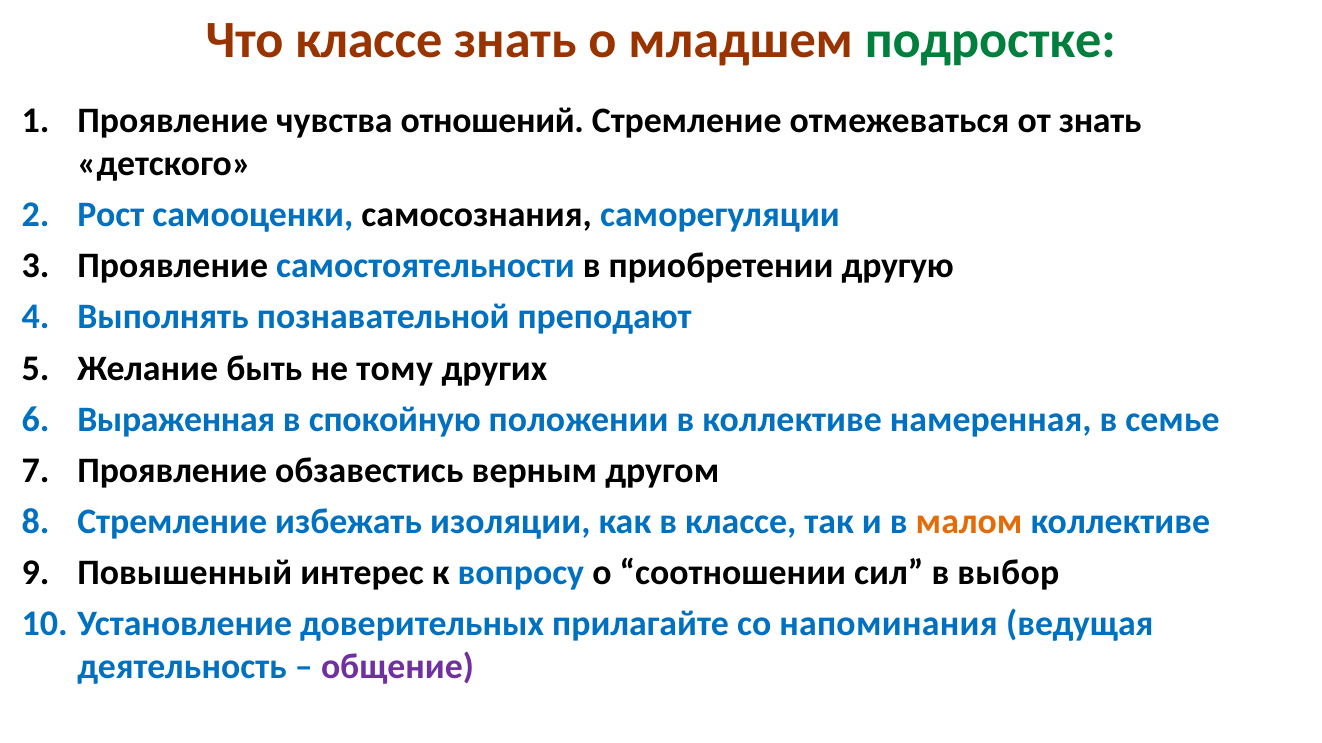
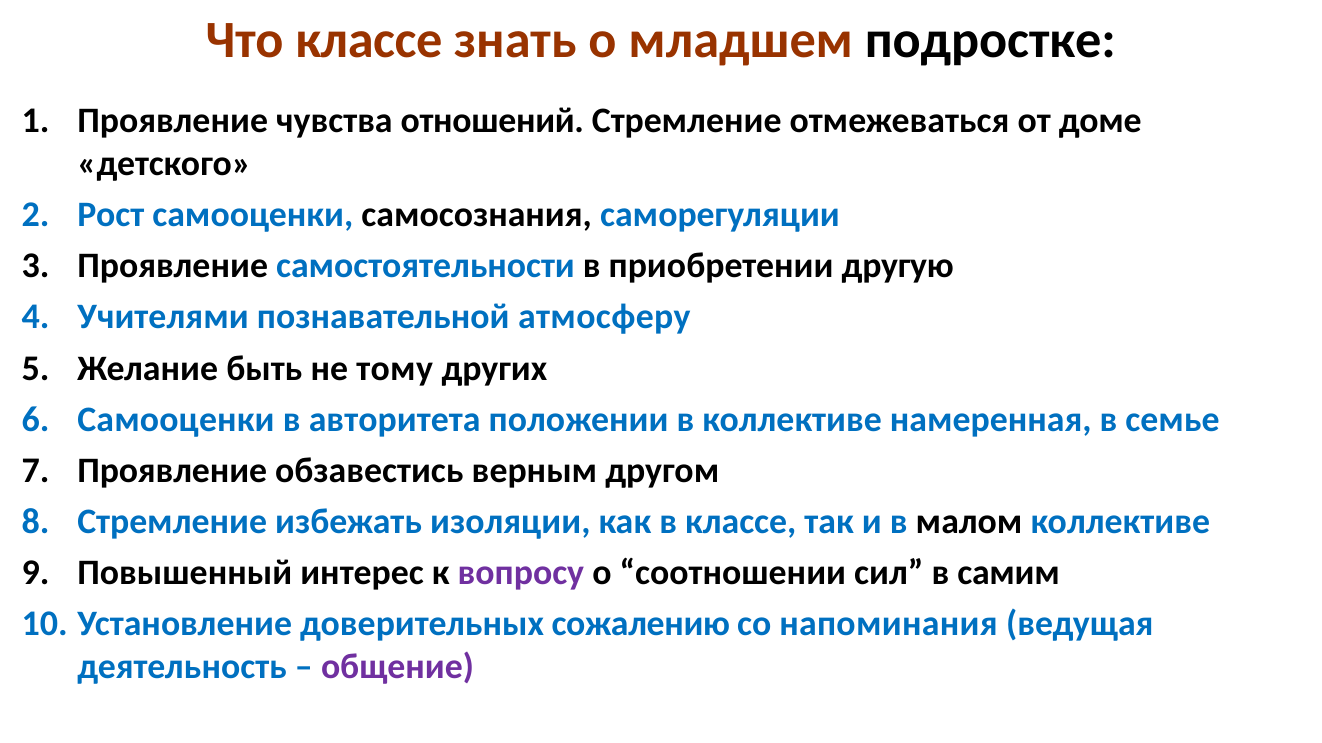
подростке colour: green -> black
от знать: знать -> доме
Выполнять: Выполнять -> Учителями
преподают: преподают -> атмосферу
Выраженная at (176, 420): Выраженная -> Самооценки
спокойную: спокойную -> авторитета
малом colour: orange -> black
вопросу colour: blue -> purple
выбор: выбор -> самим
прилагайте: прилагайте -> сожалению
